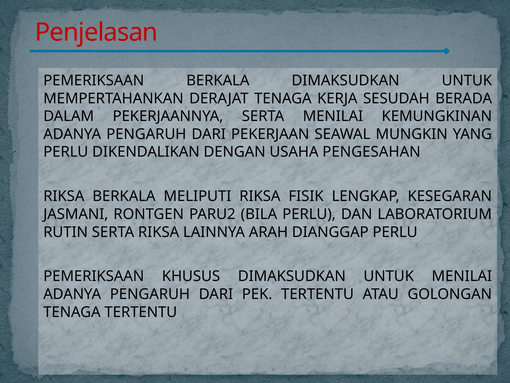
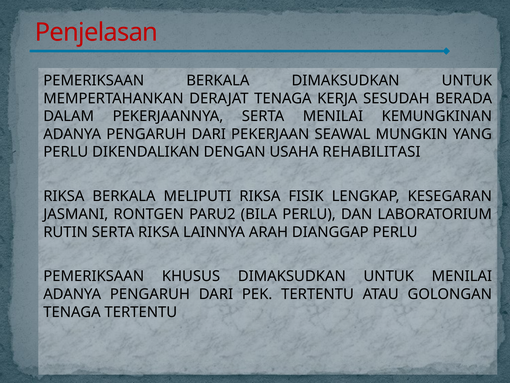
PENGESAHAN: PENGESAHAN -> REHABILITASI
